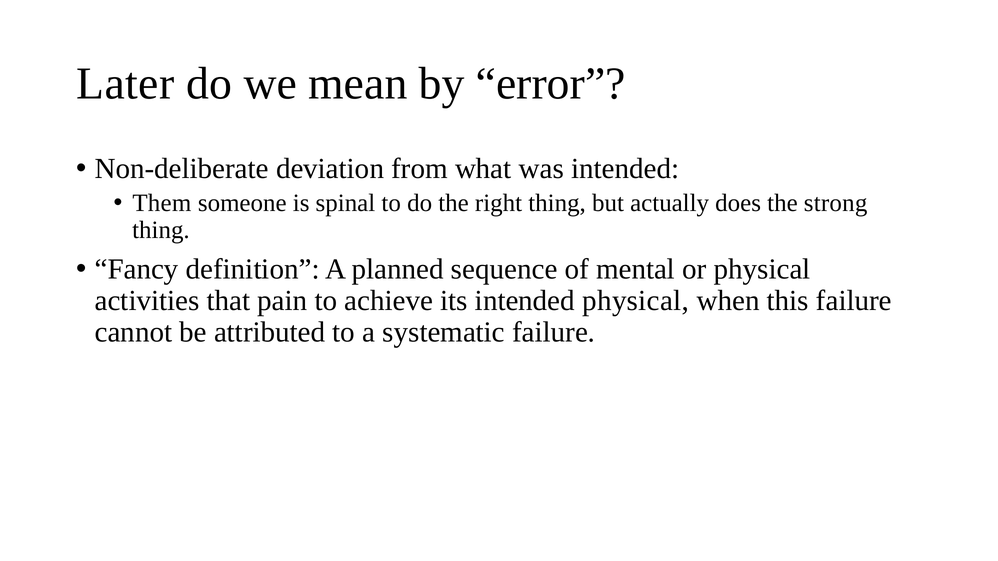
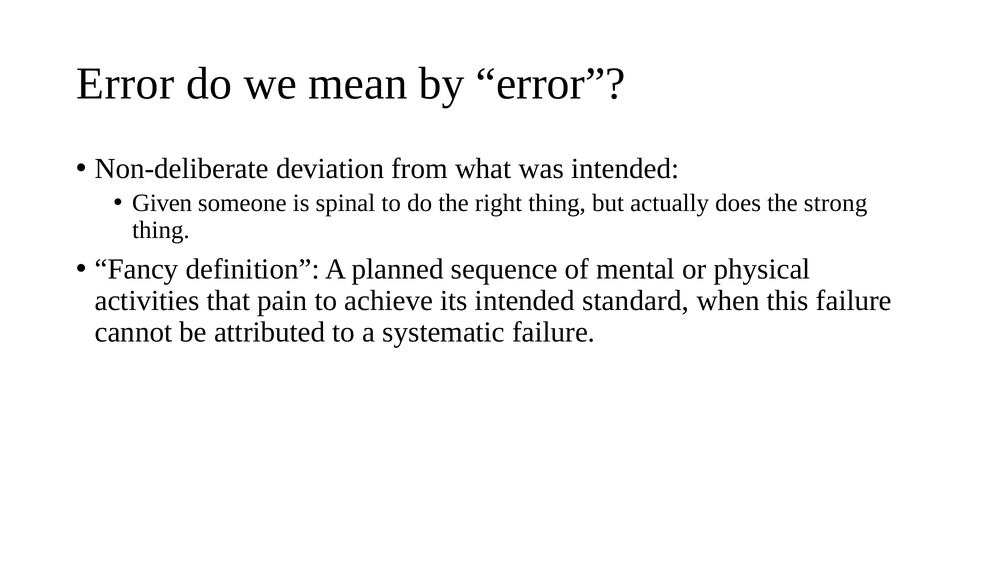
Later at (125, 84): Later -> Error
Them: Them -> Given
intended physical: physical -> standard
